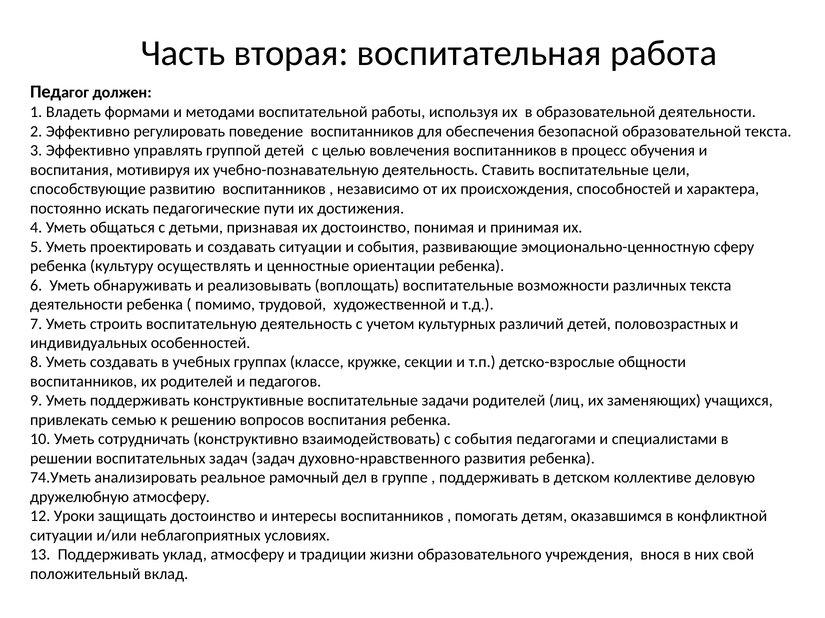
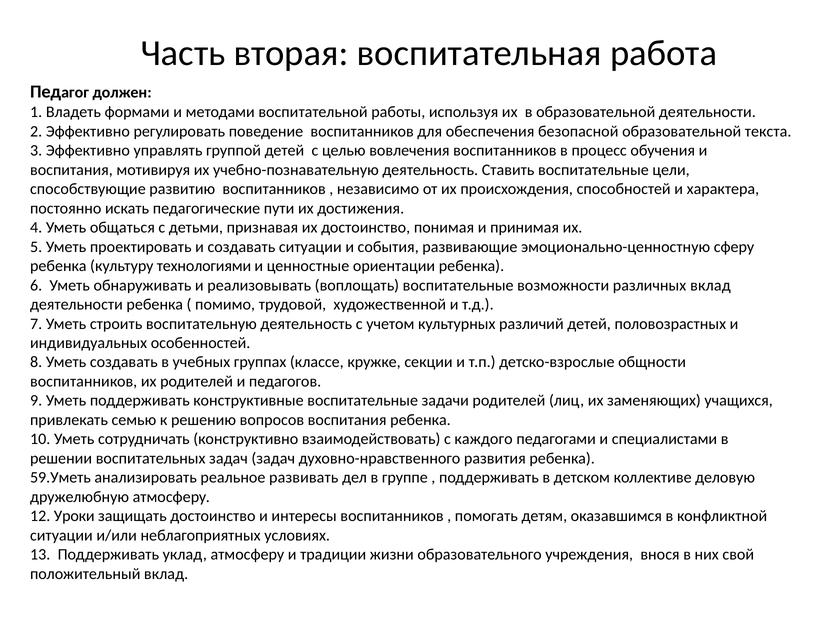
осуществлять: осуществлять -> технологиями
различных текста: текста -> вклад
с события: события -> каждого
74.Уметь: 74.Уметь -> 59.Уметь
рамочный: рамочный -> развивать
